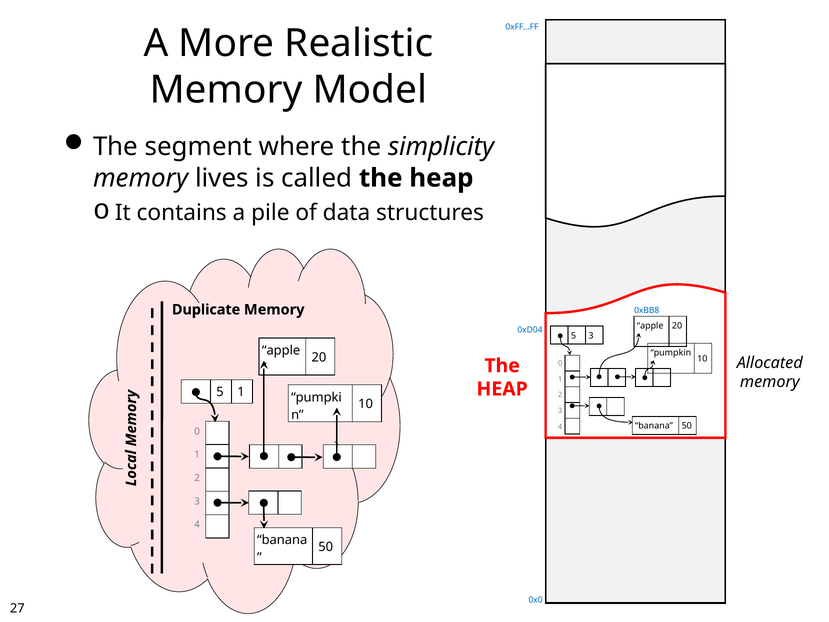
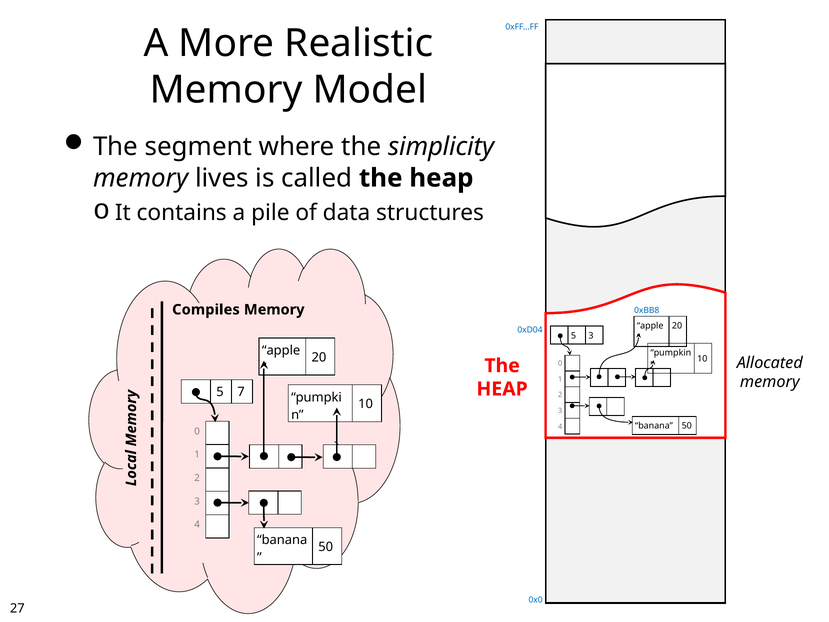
Duplicate: Duplicate -> Compiles
5 1: 1 -> 7
